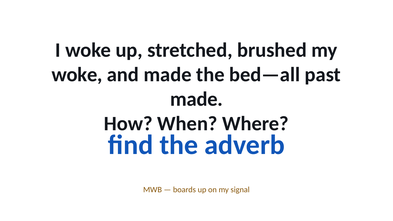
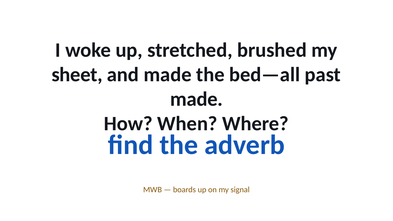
woke at (77, 75): woke -> sheet
